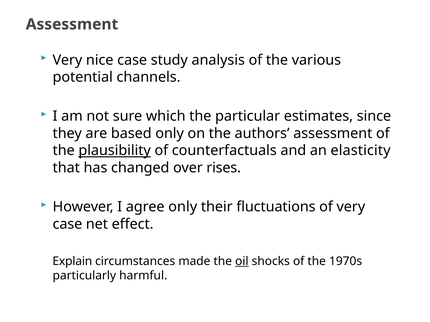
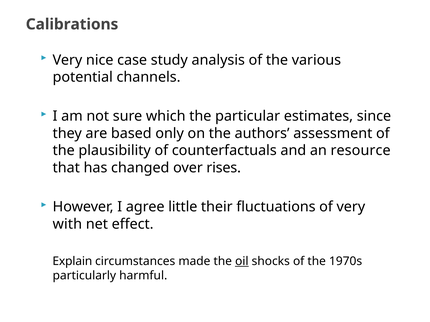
Assessment at (72, 24): Assessment -> Calibrations
plausibility underline: present -> none
elasticity: elasticity -> resource
agree only: only -> little
case at (67, 224): case -> with
